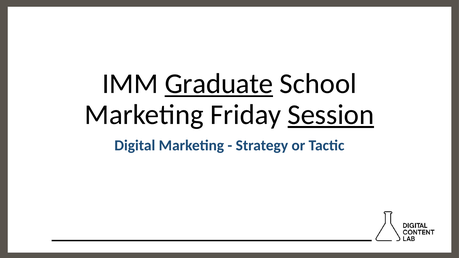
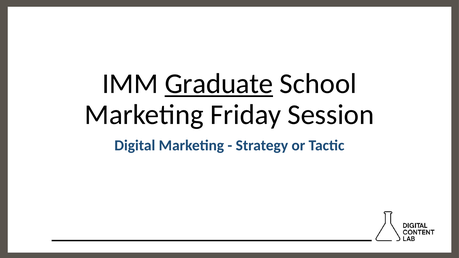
Session underline: present -> none
